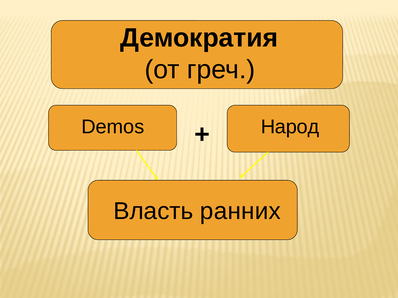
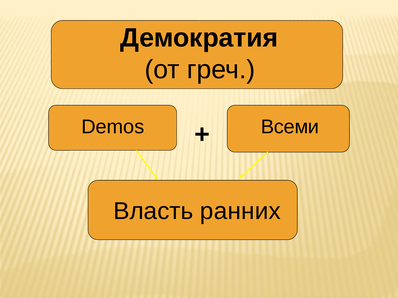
Народ: Народ -> Всеми
